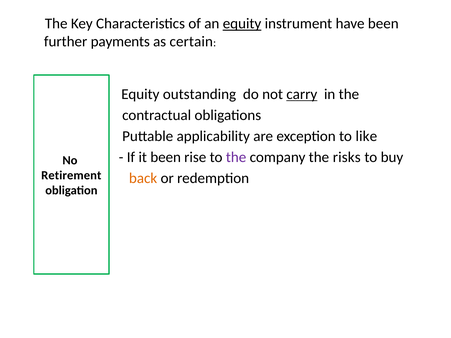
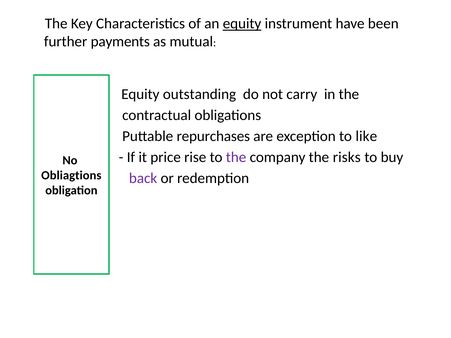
certain: certain -> mutual
carry underline: present -> none
applicability: applicability -> repurchases
it been: been -> price
Retirement: Retirement -> Obliagtions
back colour: orange -> purple
